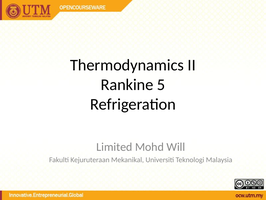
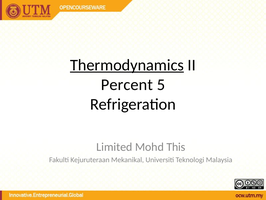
Thermodynamics underline: none -> present
Rankine: Rankine -> Percent
Will: Will -> This
